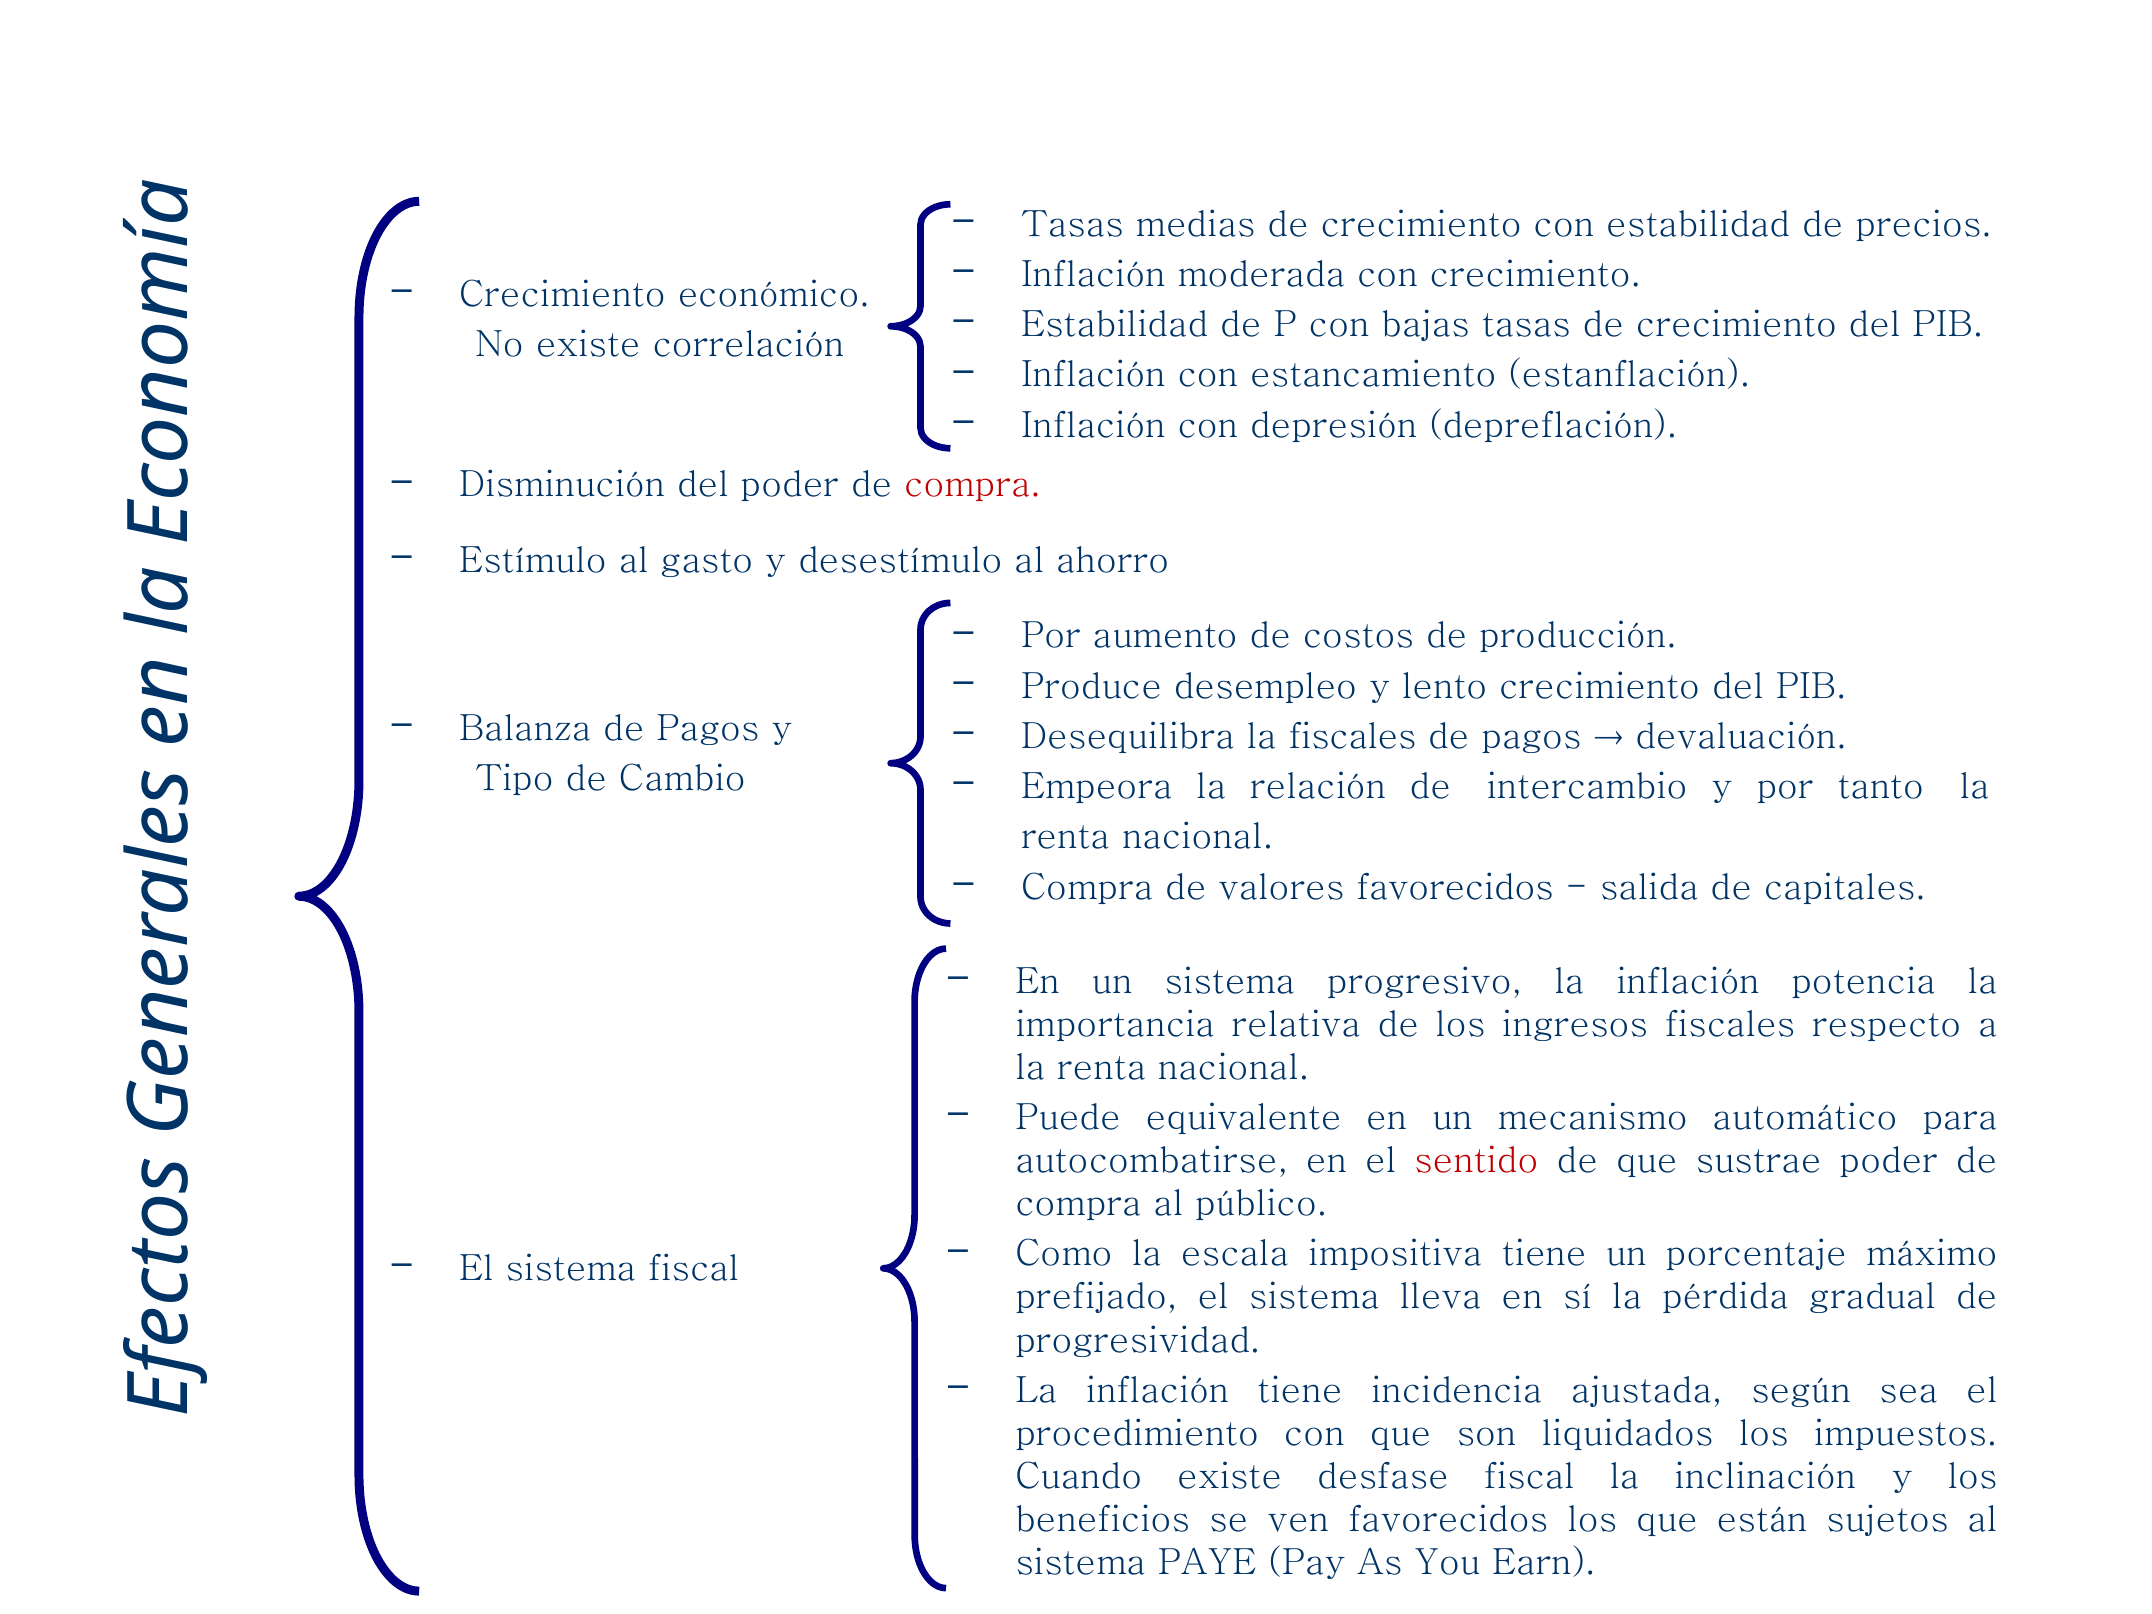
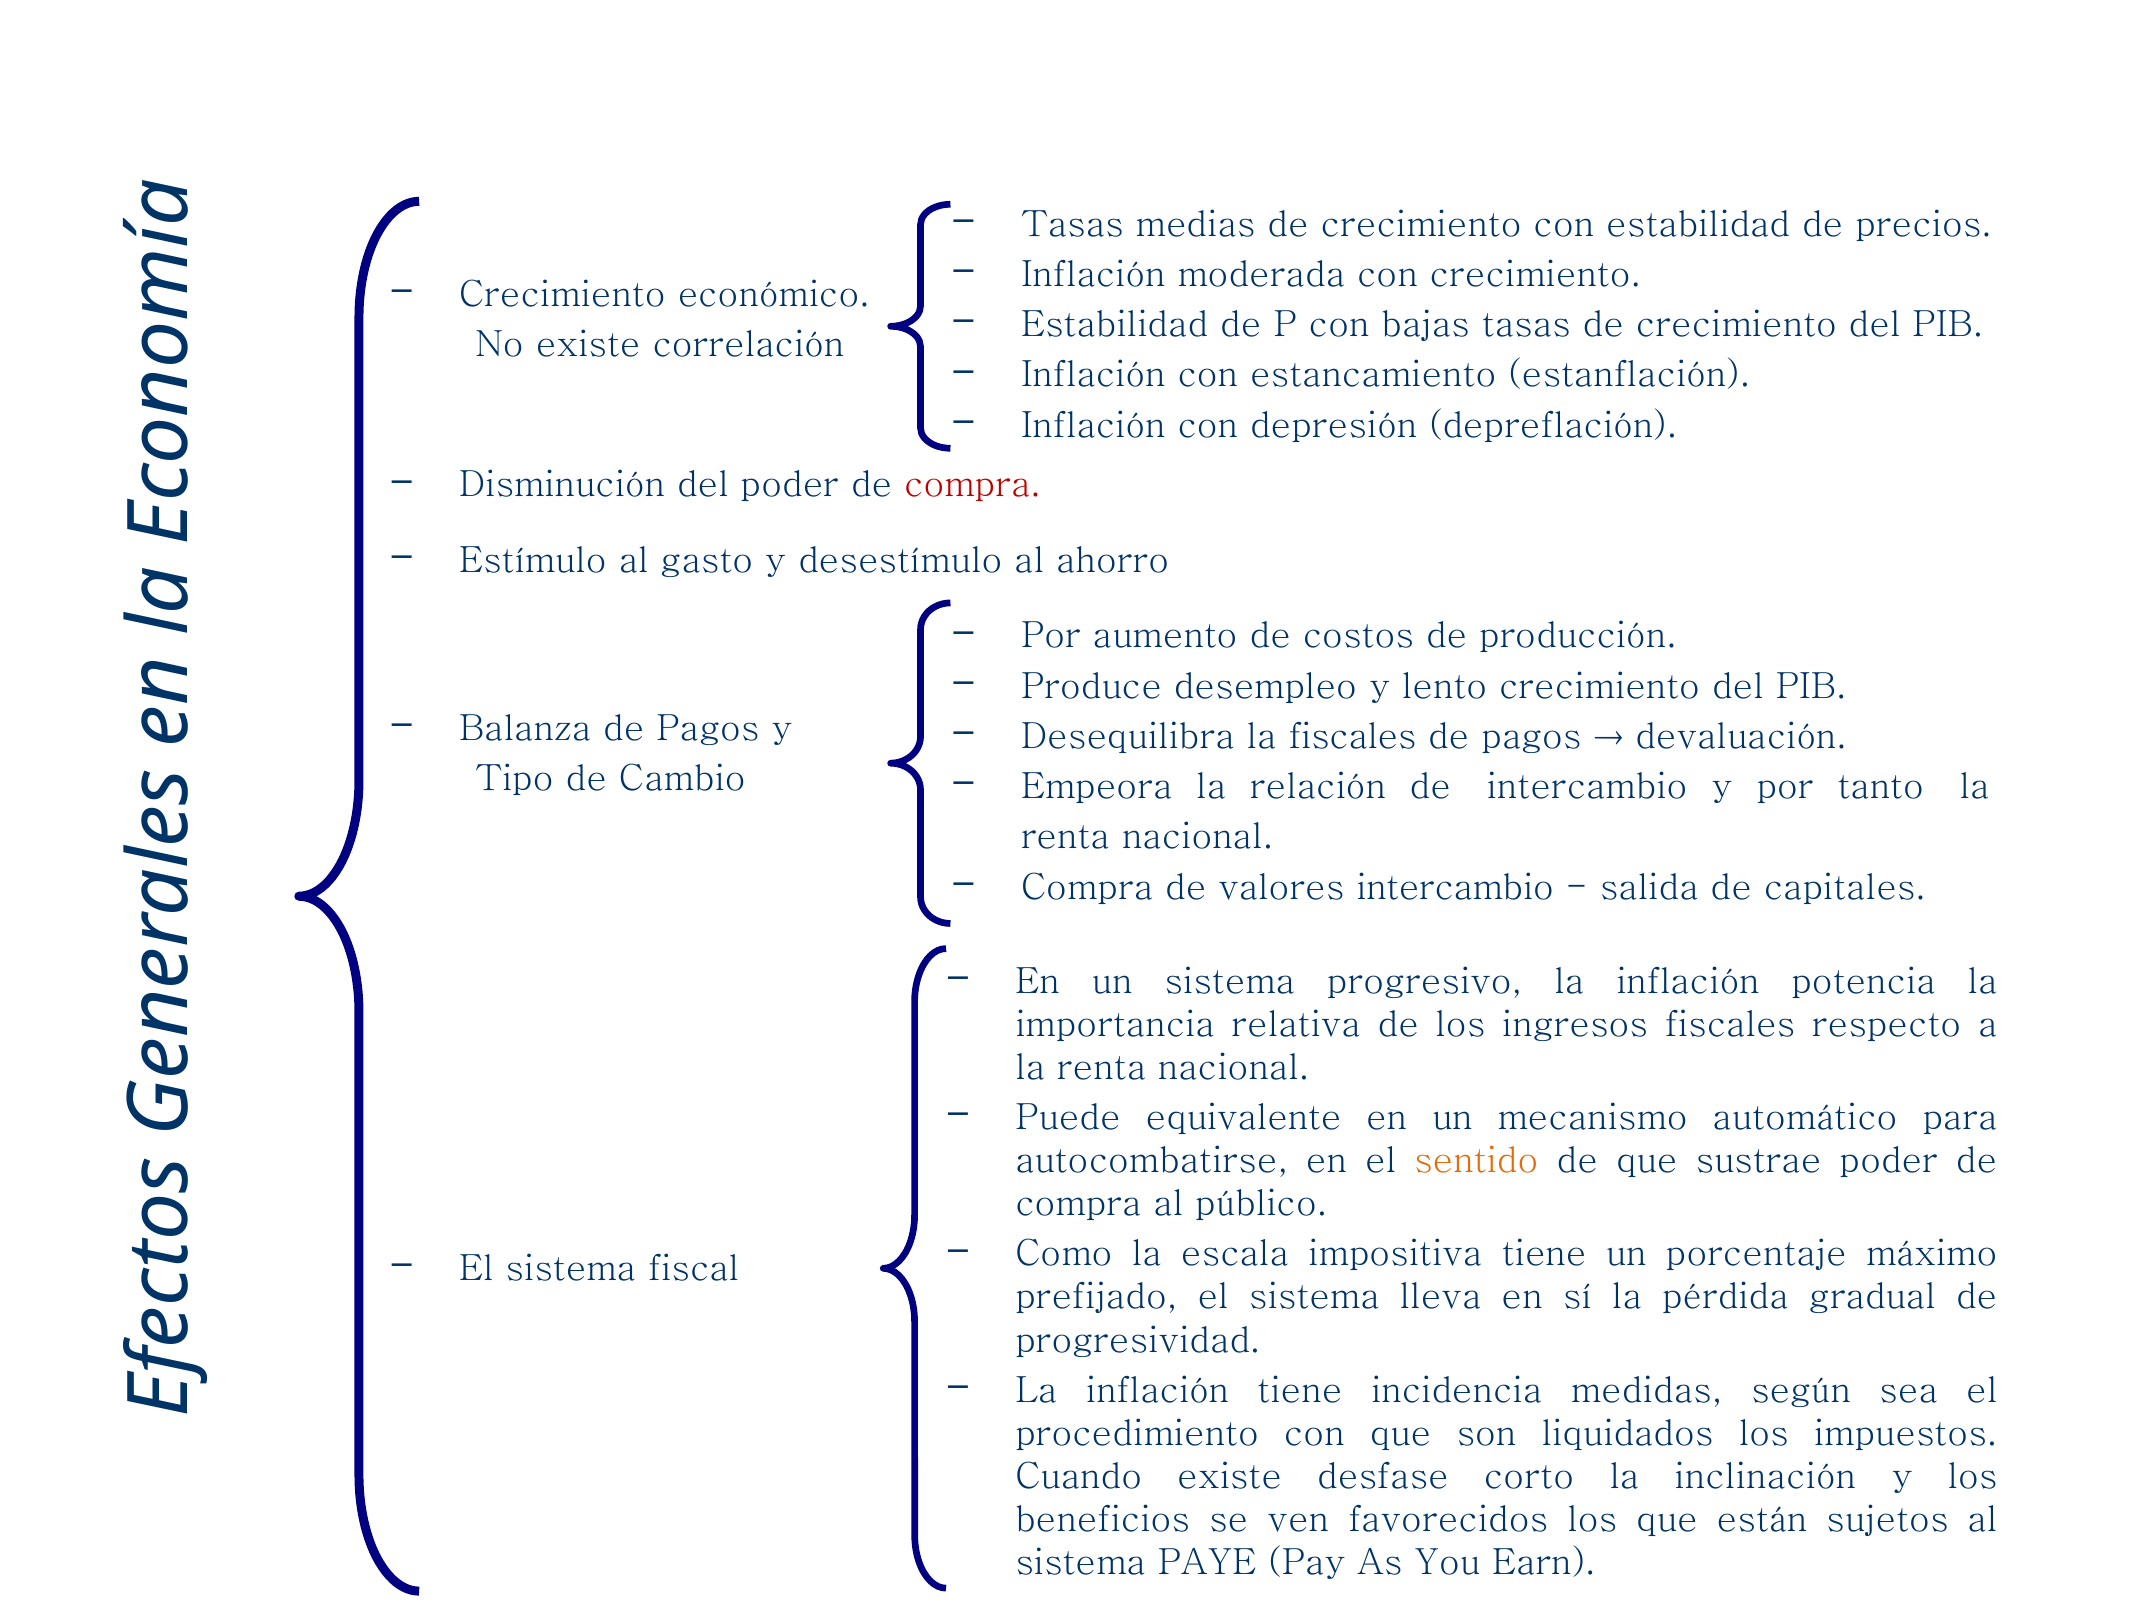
valores favorecidos: favorecidos -> intercambio
sentido colour: red -> orange
ajustada: ajustada -> medidas
desfase fiscal: fiscal -> corto
